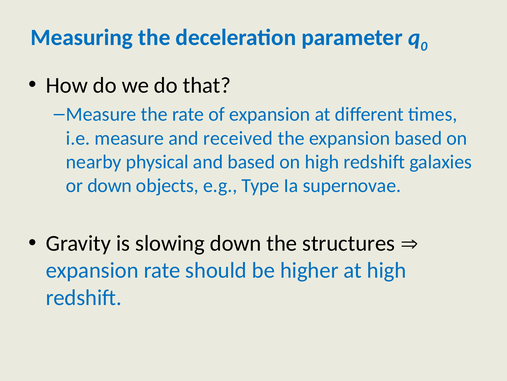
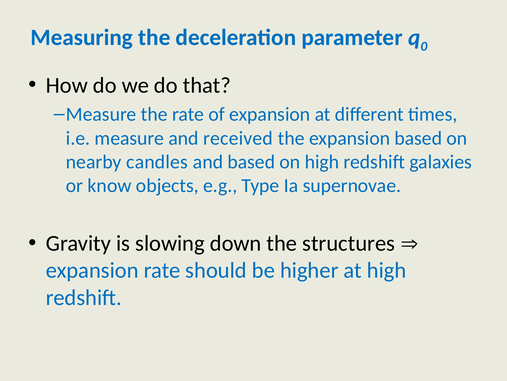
physical: physical -> candles
or down: down -> know
